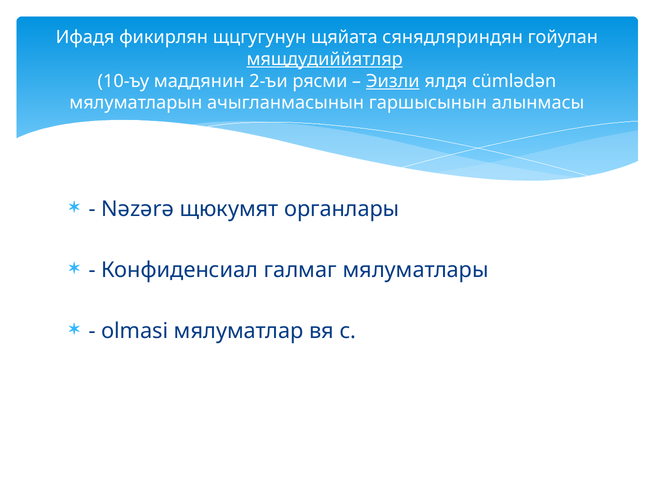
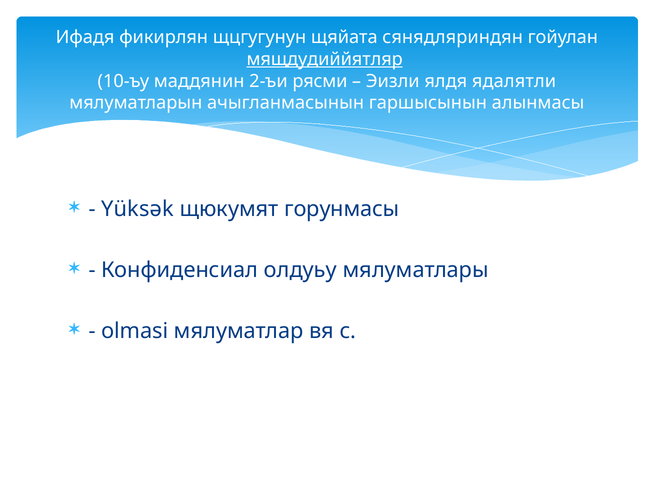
Эизли underline: present -> none
cümlədən: cümlədən -> ядалятли
Nəzərə: Nəzərə -> Yüksək
органлары: органлары -> горунмасы
галмаг: галмаг -> олдуьу
